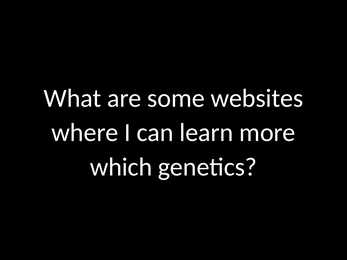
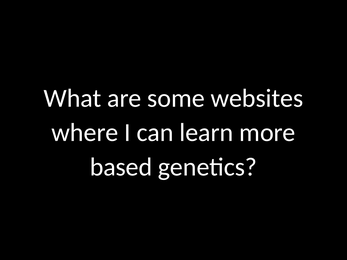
which: which -> based
